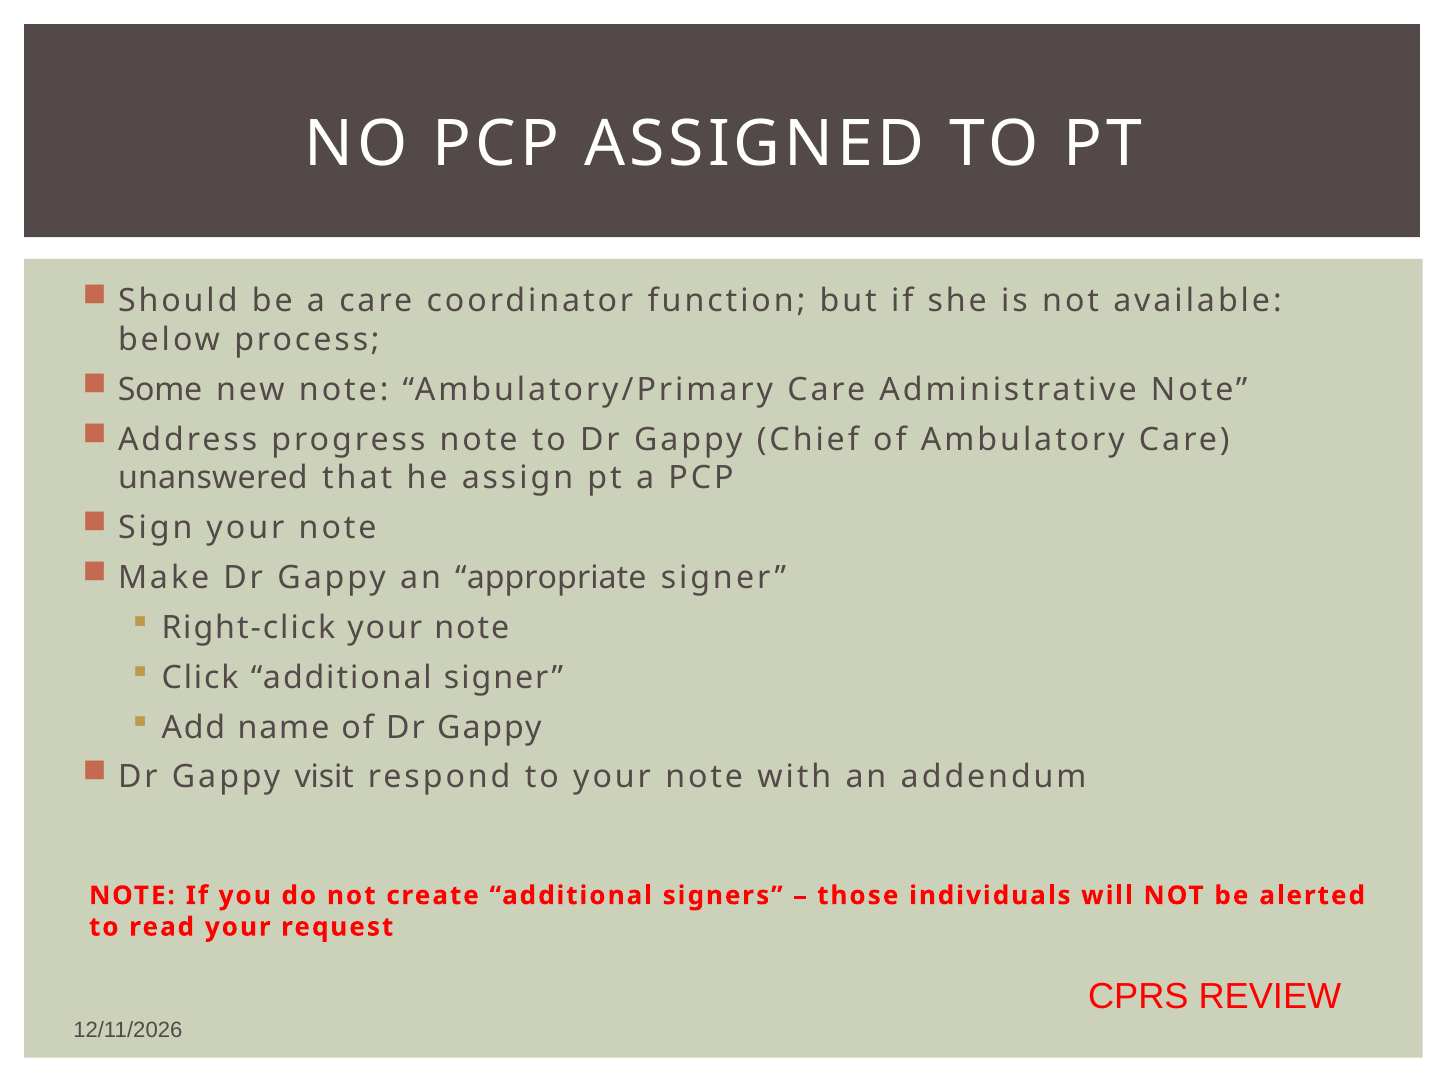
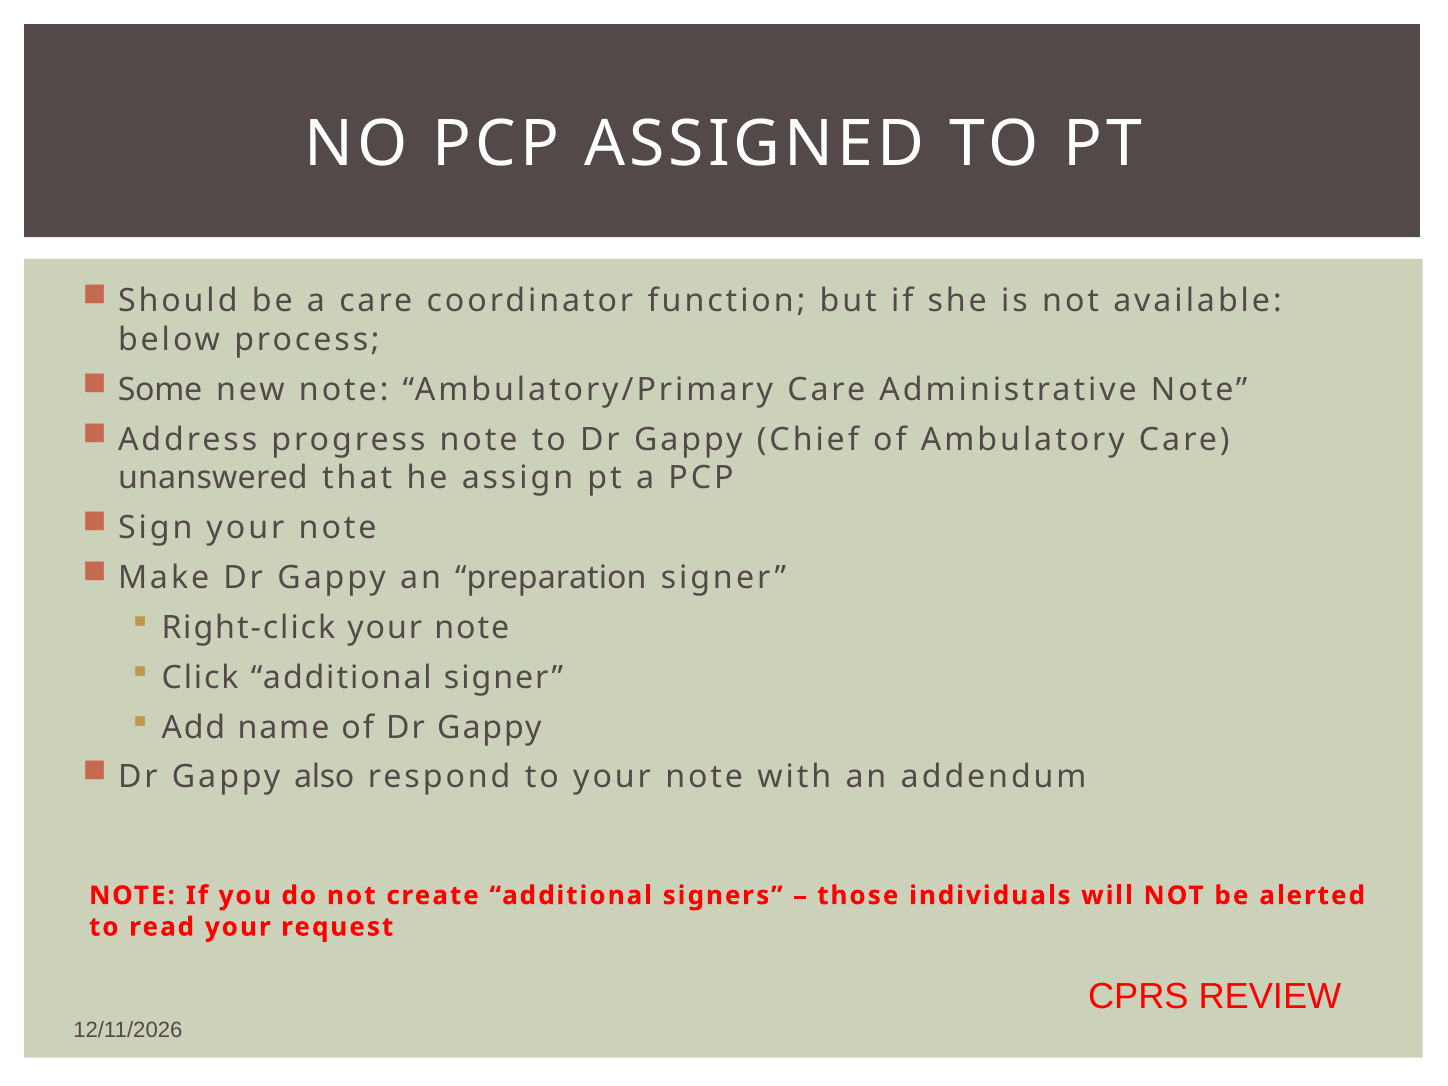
appropriate: appropriate -> preparation
visit: visit -> also
